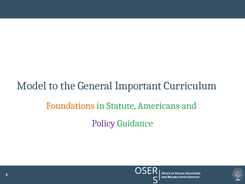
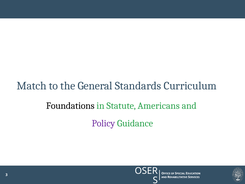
Model: Model -> Match
Important: Important -> Standards
Foundations colour: orange -> black
